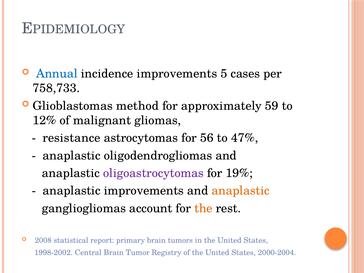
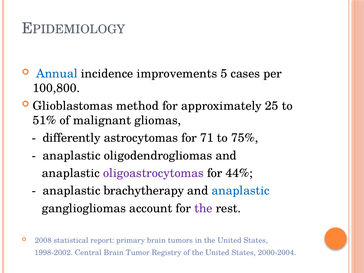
758,733: 758,733 -> 100,800
59: 59 -> 25
12%: 12% -> 51%
resistance: resistance -> differently
56: 56 -> 71
47%: 47% -> 75%
19%: 19% -> 44%
anaplastic improvements: improvements -> brachytherapy
anaplastic at (241, 191) colour: orange -> blue
the at (203, 208) colour: orange -> purple
